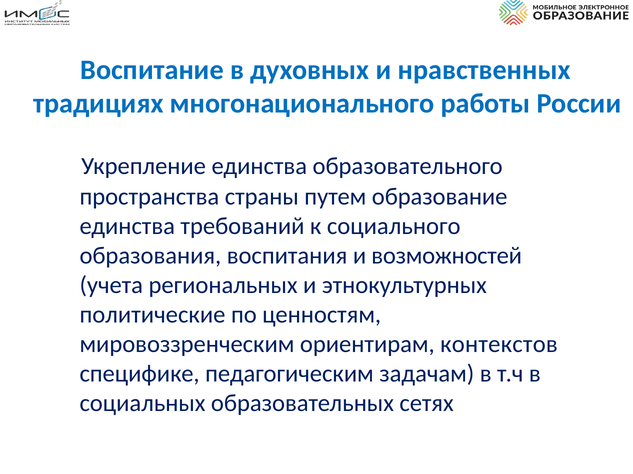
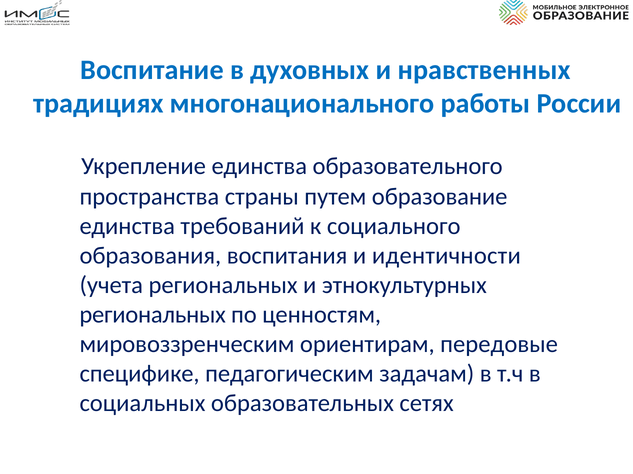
возможностей: возможностей -> идентичности
политические at (152, 315): политические -> региональных
контекстов: контекстов -> передовые
